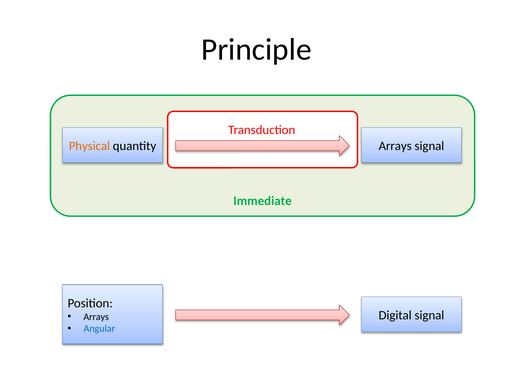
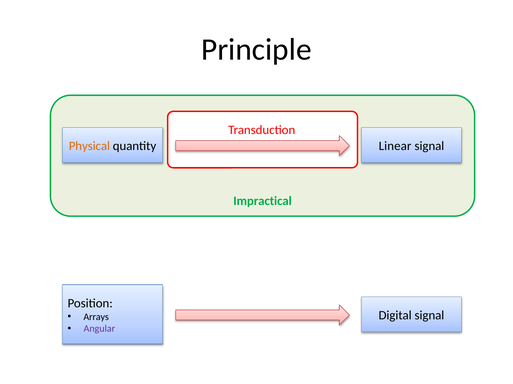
quantity Arrays: Arrays -> Linear
Immediate: Immediate -> Impractical
Angular colour: blue -> purple
